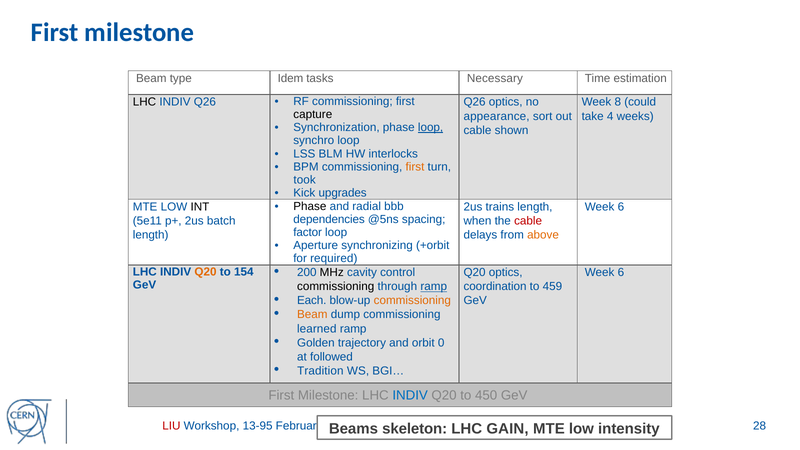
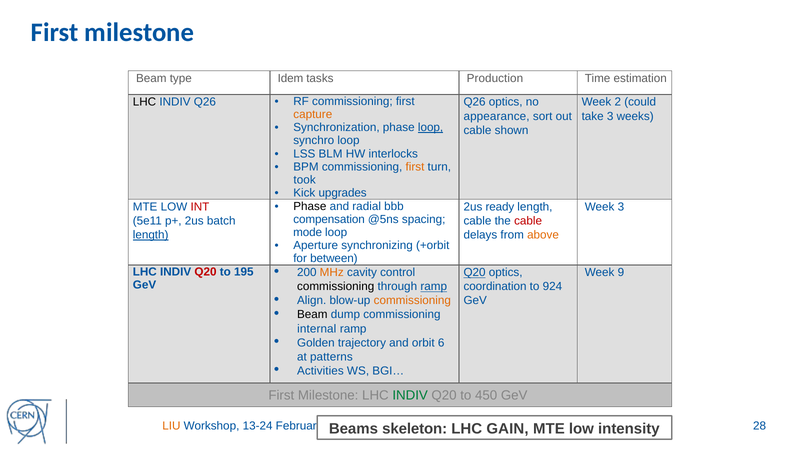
Necessary: Necessary -> Production
8: 8 -> 2
capture colour: black -> orange
take 4: 4 -> 3
INT colour: black -> red
trains: trains -> ready
6 at (621, 207): 6 -> 3
dependencies: dependencies -> compensation
when at (477, 221): when -> cable
factor: factor -> mode
length at (151, 235) underline: none -> present
required: required -> between
Q20 at (206, 272) colour: orange -> red
154: 154 -> 195
MHz colour: black -> orange
Q20 at (475, 273) underline: none -> present
6 at (621, 273): 6 -> 9
459: 459 -> 924
Each: Each -> Align
Beam at (312, 315) colour: orange -> black
learned: learned -> internal
0: 0 -> 6
followed: followed -> patterns
Tradition: Tradition -> Activities
INDIV at (410, 396) colour: blue -> green
LIU colour: red -> orange
13-95: 13-95 -> 13-24
